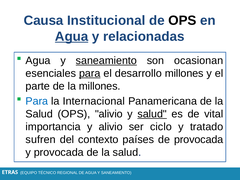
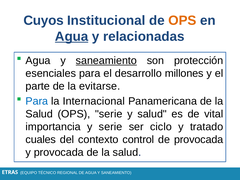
Causa: Causa -> Cuyos
OPS at (182, 20) colour: black -> orange
ocasionan: ocasionan -> protección
para at (90, 73) underline: present -> none
la millones: millones -> evitarse
OPS alivio: alivio -> serie
salud at (152, 114) underline: present -> none
y alivio: alivio -> serie
sufren: sufren -> cuales
países: países -> control
